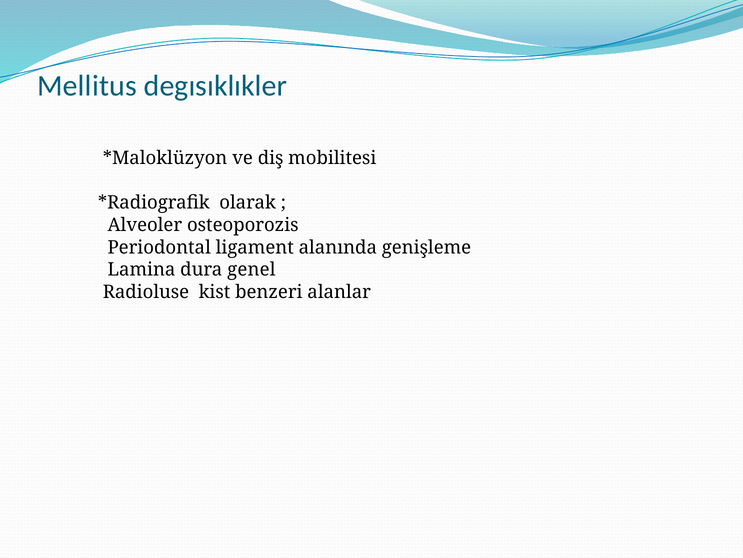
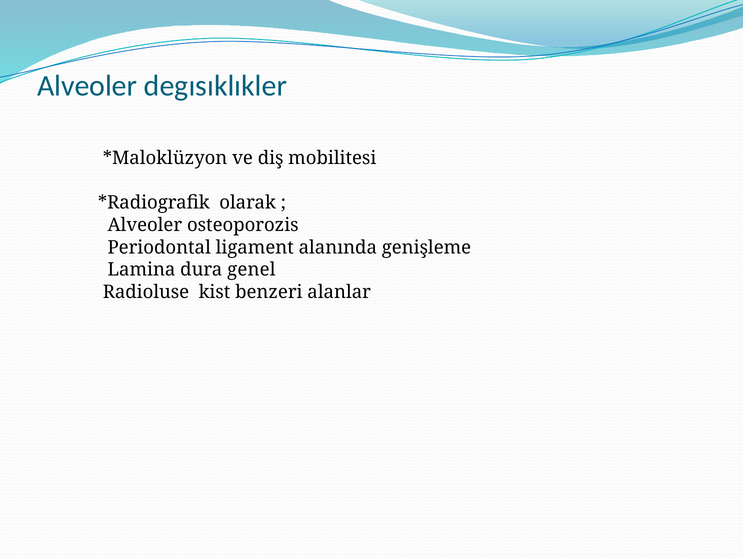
Mellitus at (87, 86): Mellitus -> Alveoler
